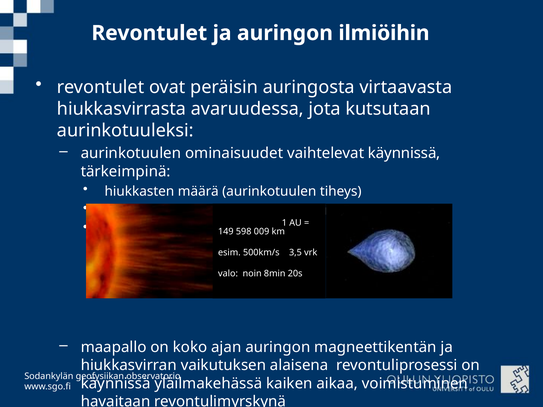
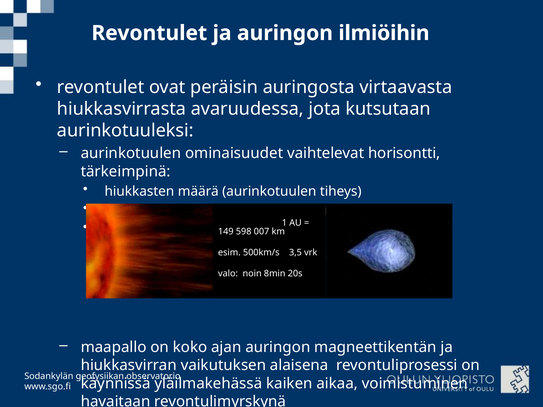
vaihtelevat käynnissä: käynnissä -> horisontti
009: 009 -> 007
